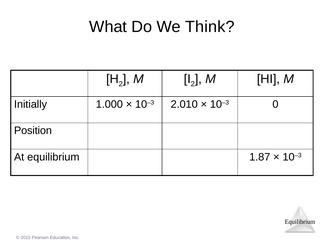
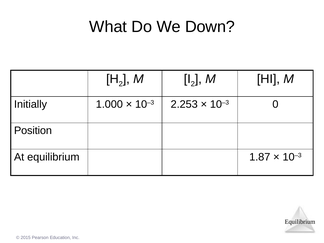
Think: Think -> Down
2.010: 2.010 -> 2.253
